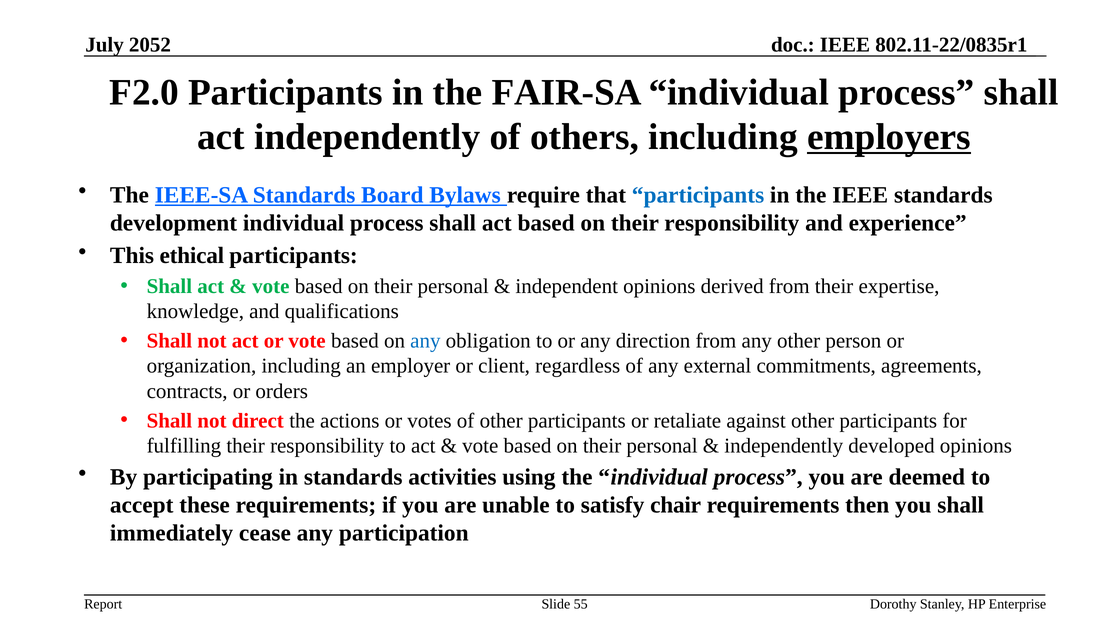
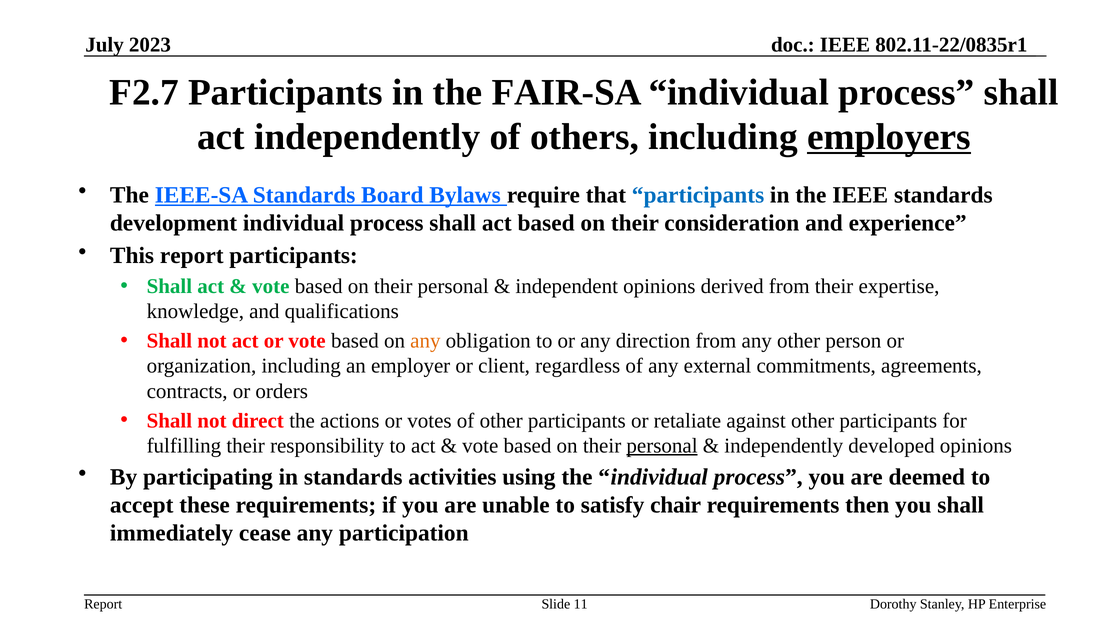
2052: 2052 -> 2023
F2.0: F2.0 -> F2.7
on their responsibility: responsibility -> consideration
This ethical: ethical -> report
any at (425, 341) colour: blue -> orange
personal at (662, 446) underline: none -> present
55: 55 -> 11
